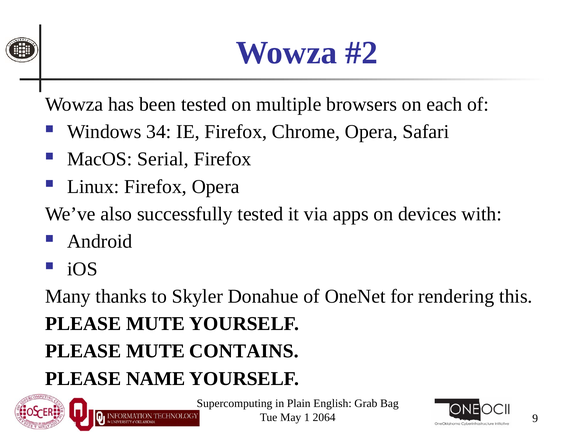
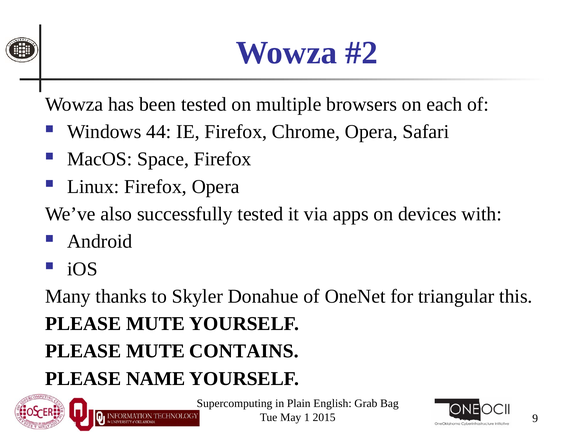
34: 34 -> 44
Serial: Serial -> Space
rendering: rendering -> triangular
2064: 2064 -> 2015
